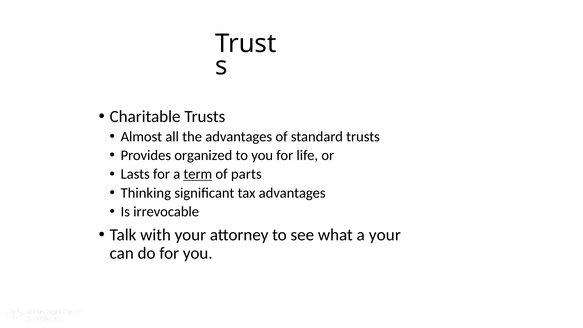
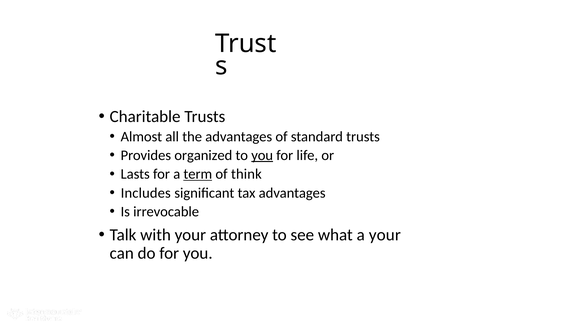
you at (262, 155) underline: none -> present
parts: parts -> think
Thinking: Thinking -> Includes
